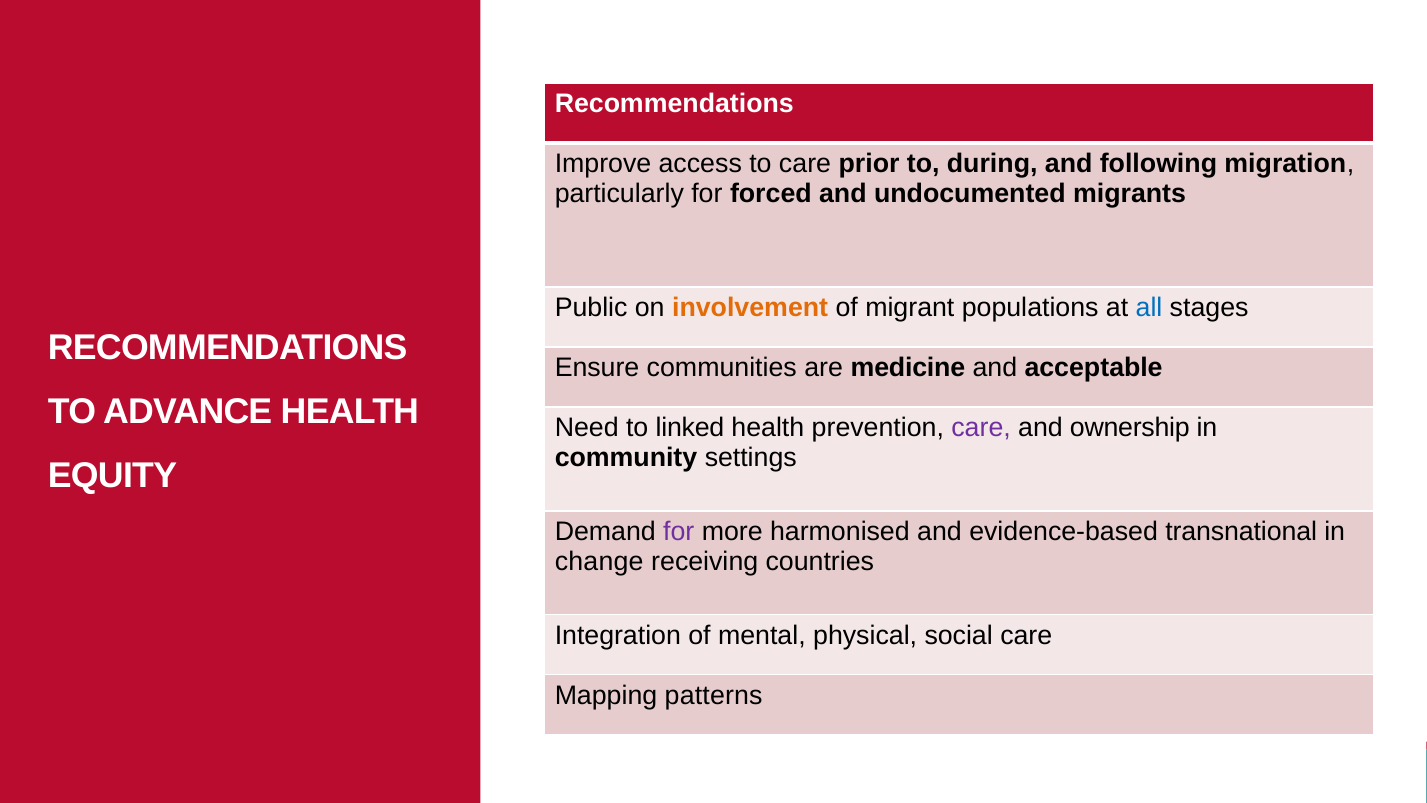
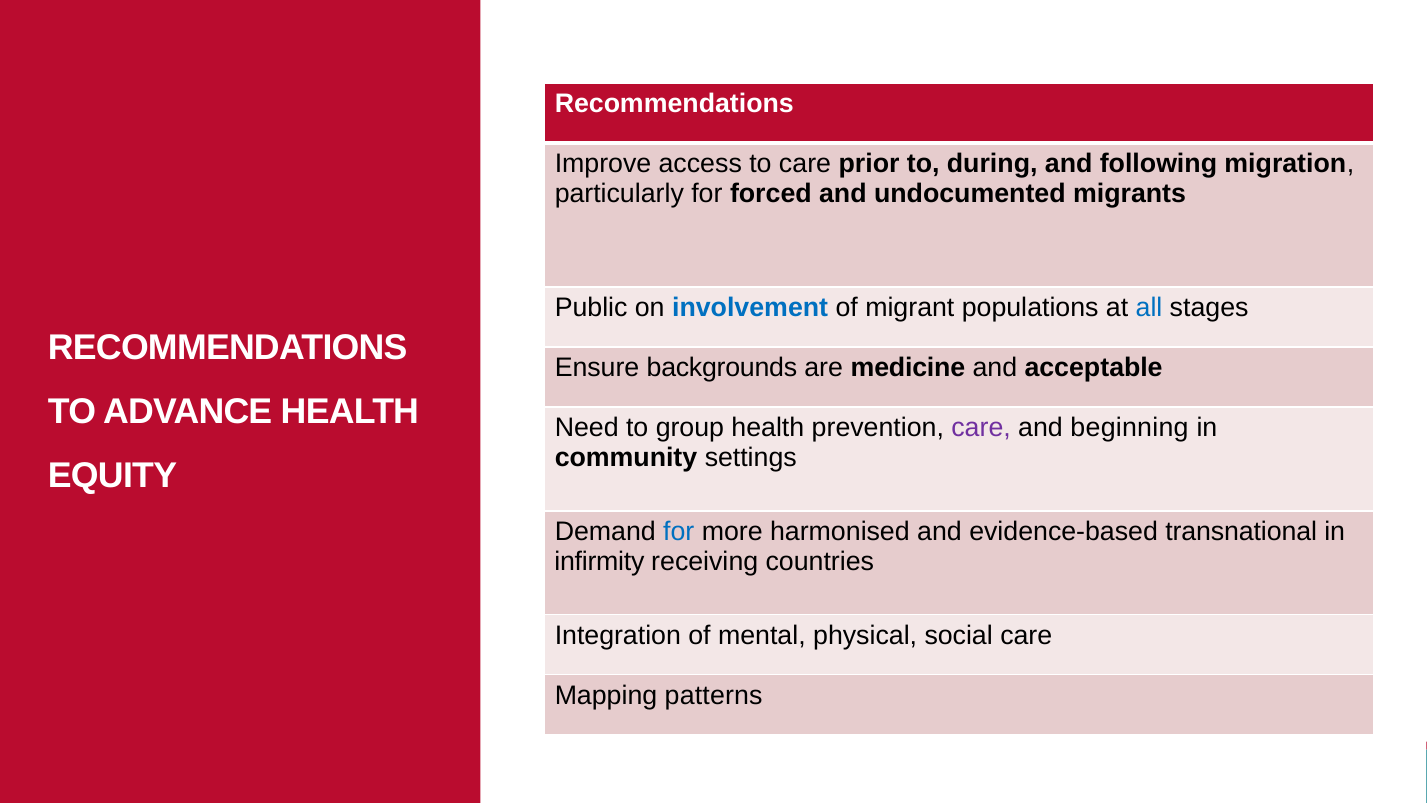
involvement colour: orange -> blue
communities: communities -> backgrounds
linked: linked -> group
ownership: ownership -> beginning
for at (679, 531) colour: purple -> blue
change: change -> infirmity
